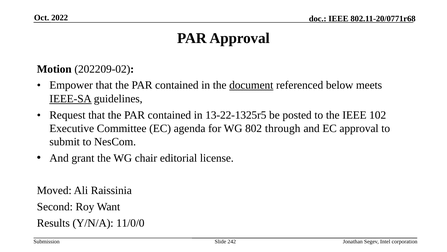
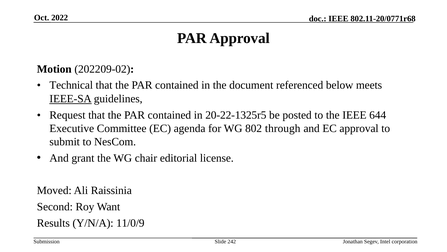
Empower: Empower -> Technical
document underline: present -> none
13-22-1325r5: 13-22-1325r5 -> 20-22-1325r5
102: 102 -> 644
11/0/0: 11/0/0 -> 11/0/9
